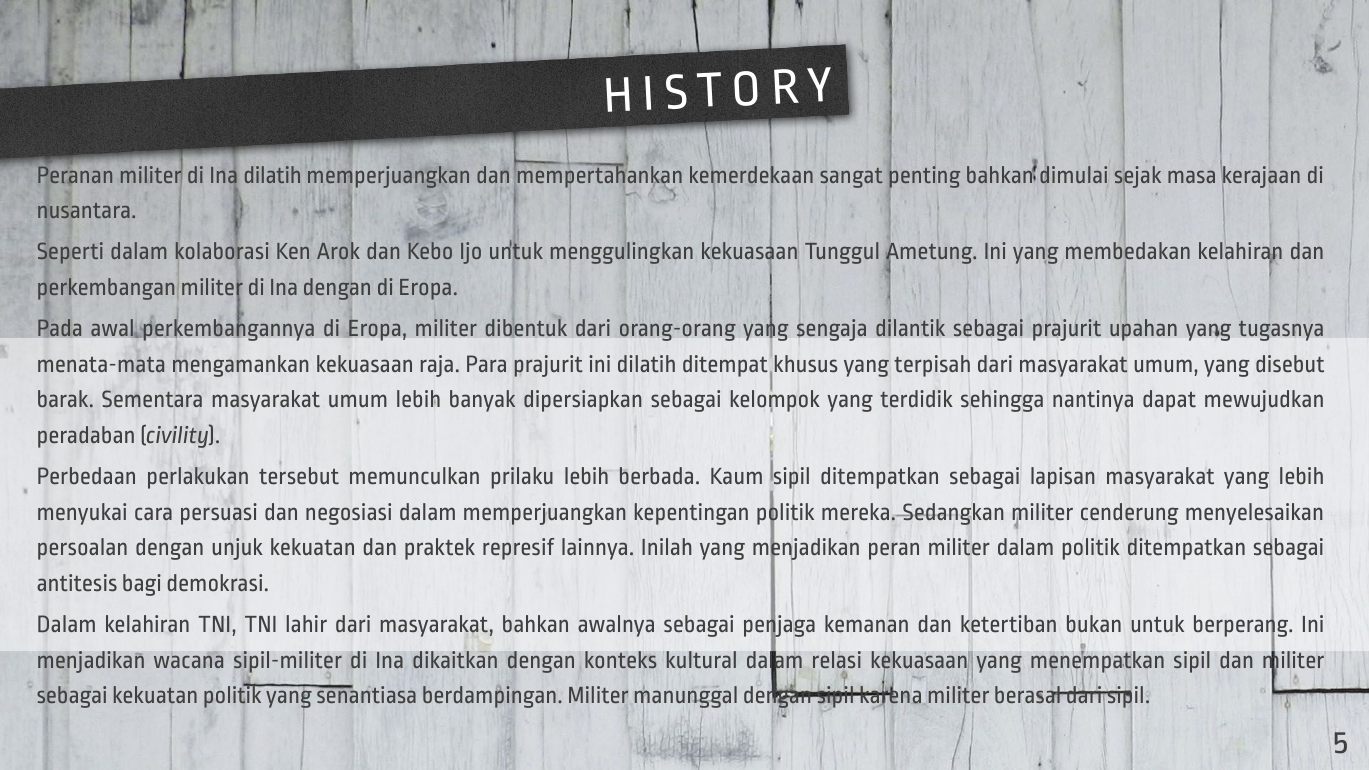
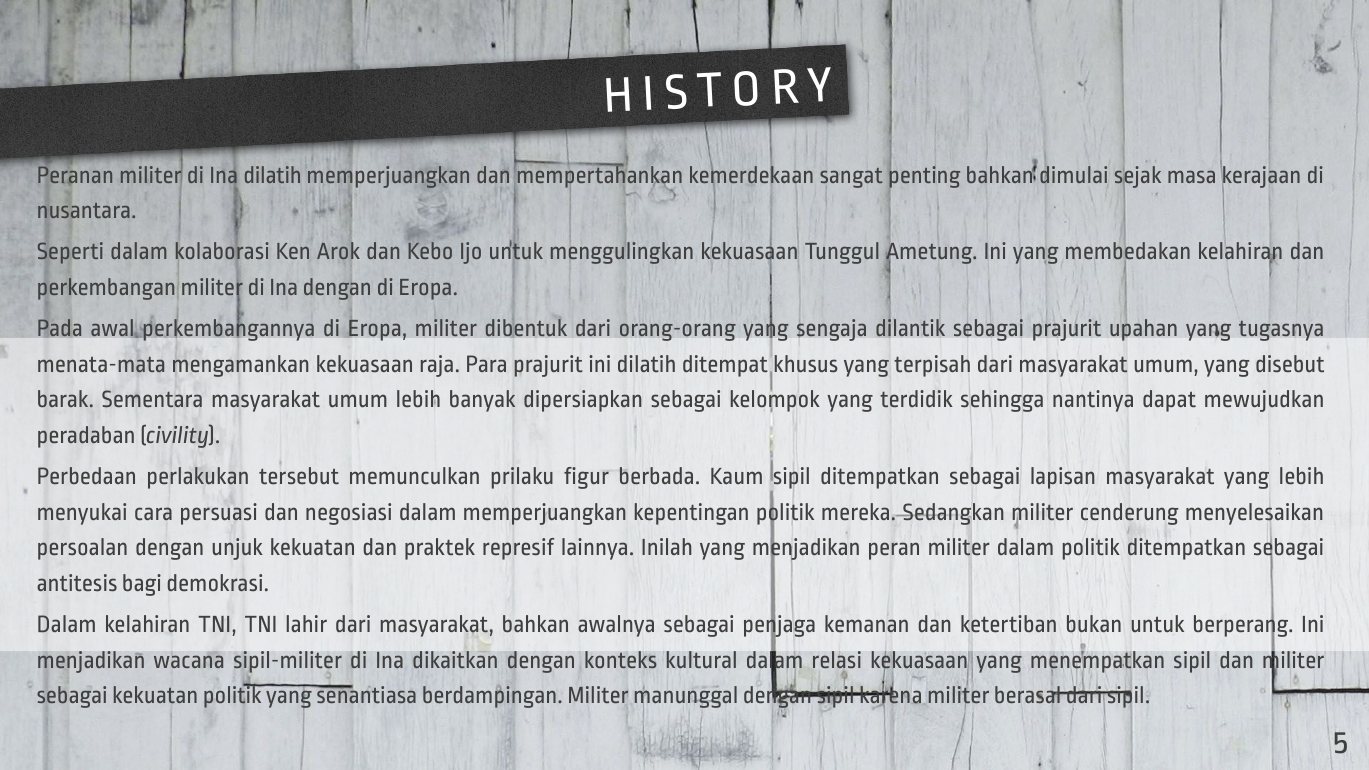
prilaku lebih: lebih -> figur
